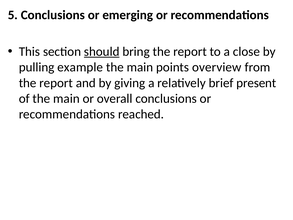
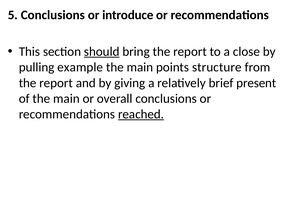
emerging: emerging -> introduce
overview: overview -> structure
reached underline: none -> present
